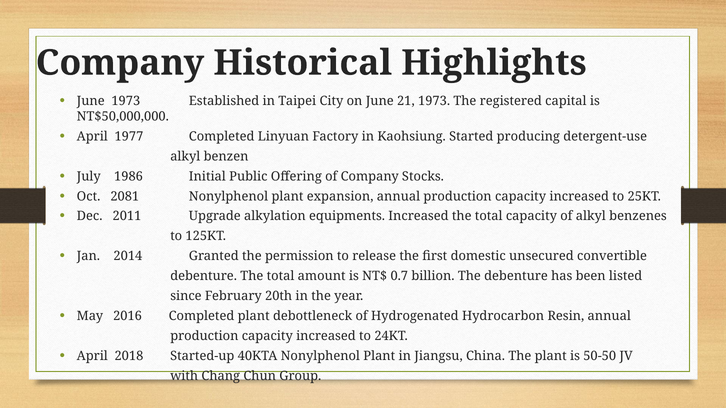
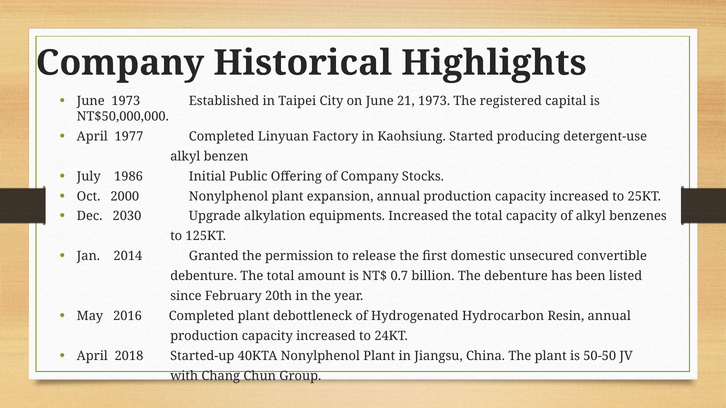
2081: 2081 -> 2000
2011: 2011 -> 2030
